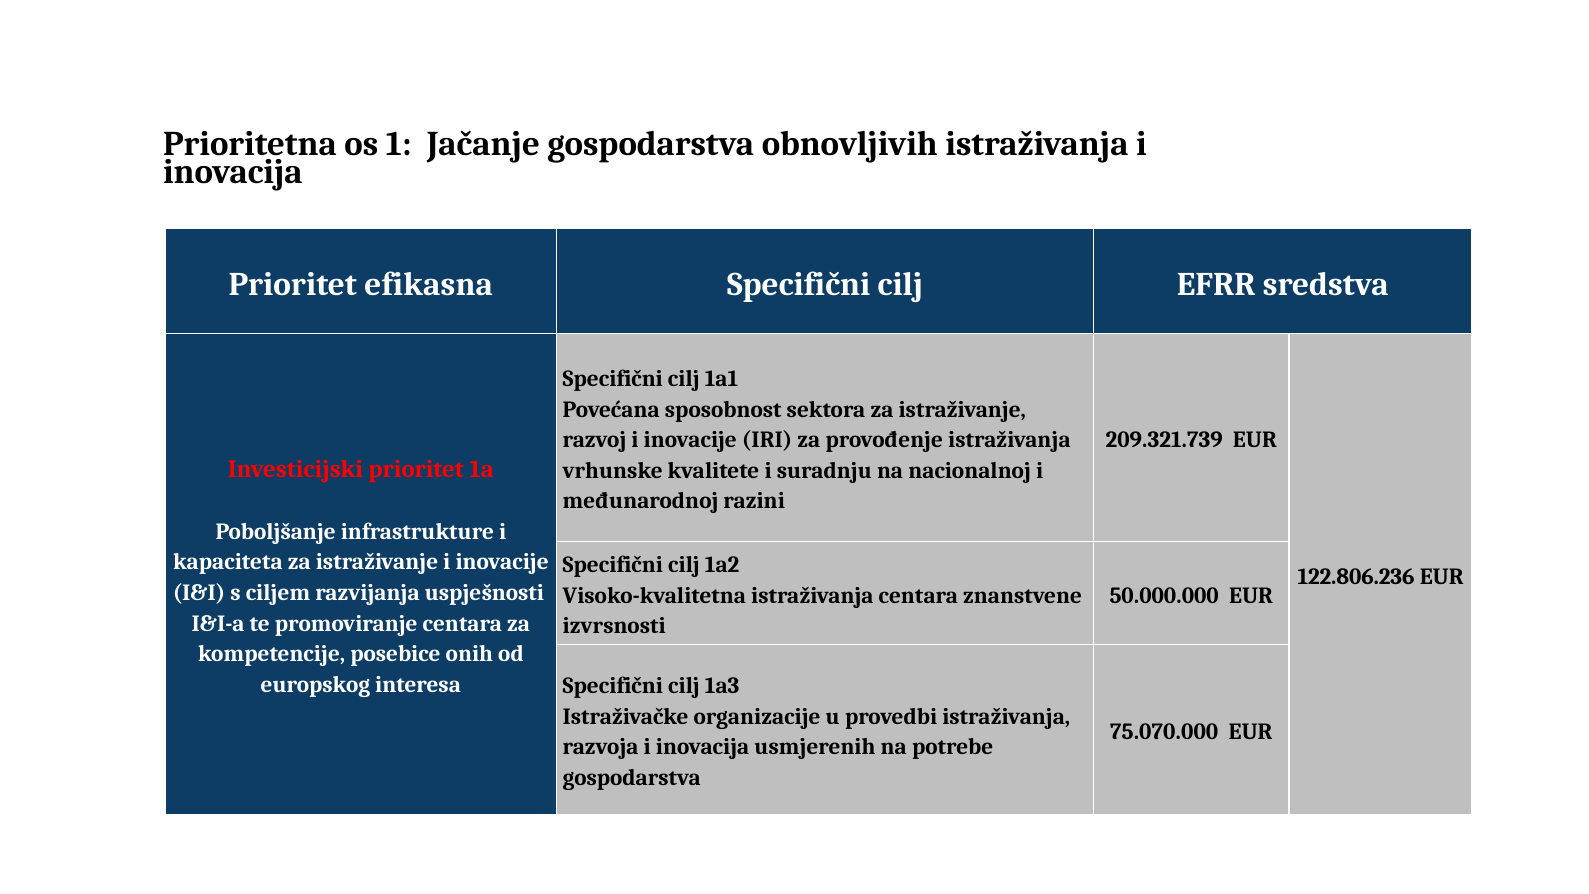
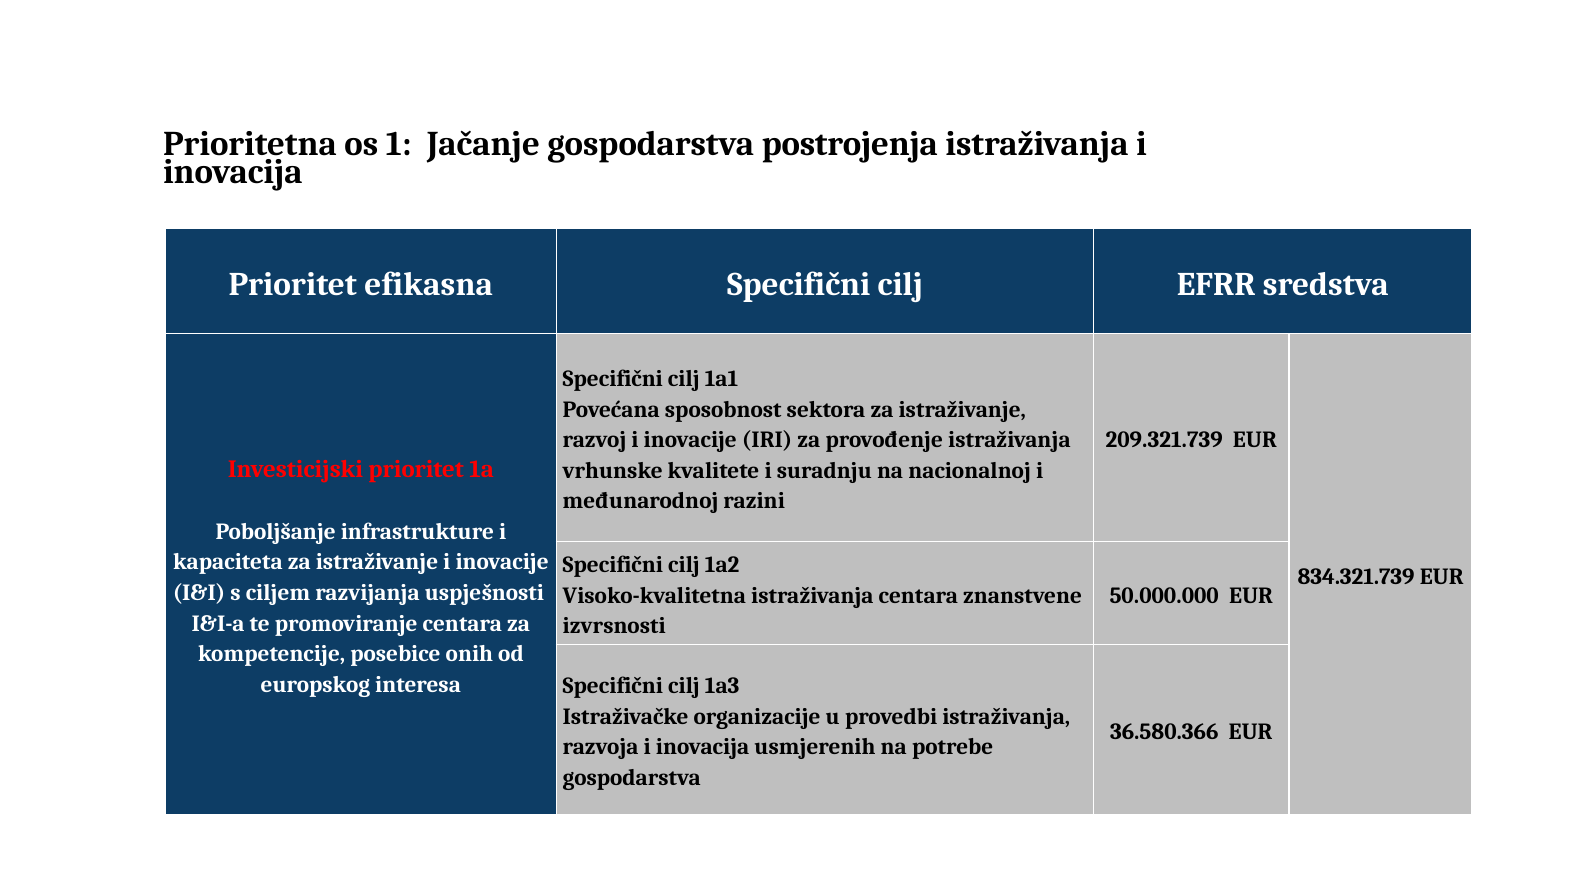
obnovljivih: obnovljivih -> postrojenja
122.806.236: 122.806.236 -> 834.321.739
75.070.000: 75.070.000 -> 36.580.366
